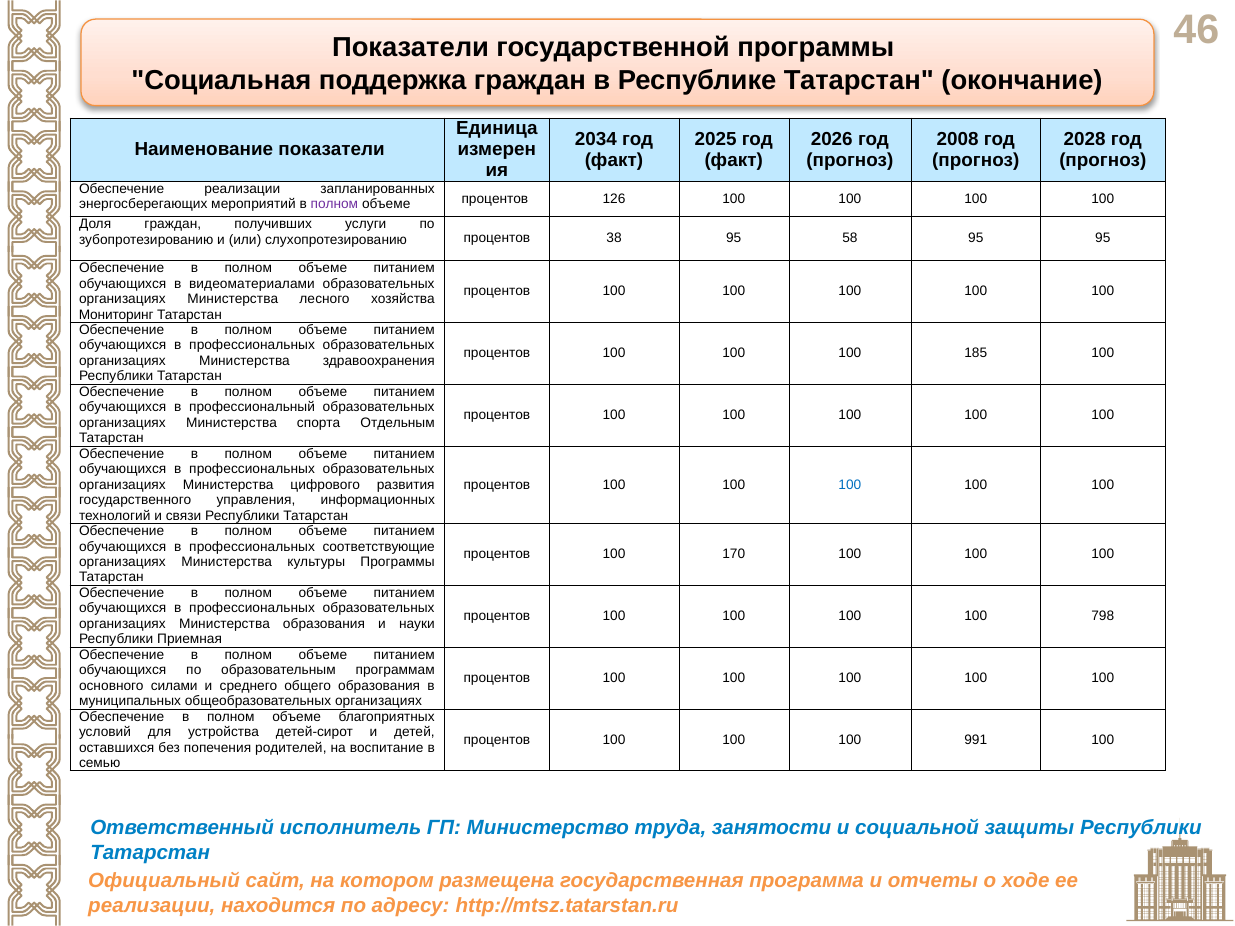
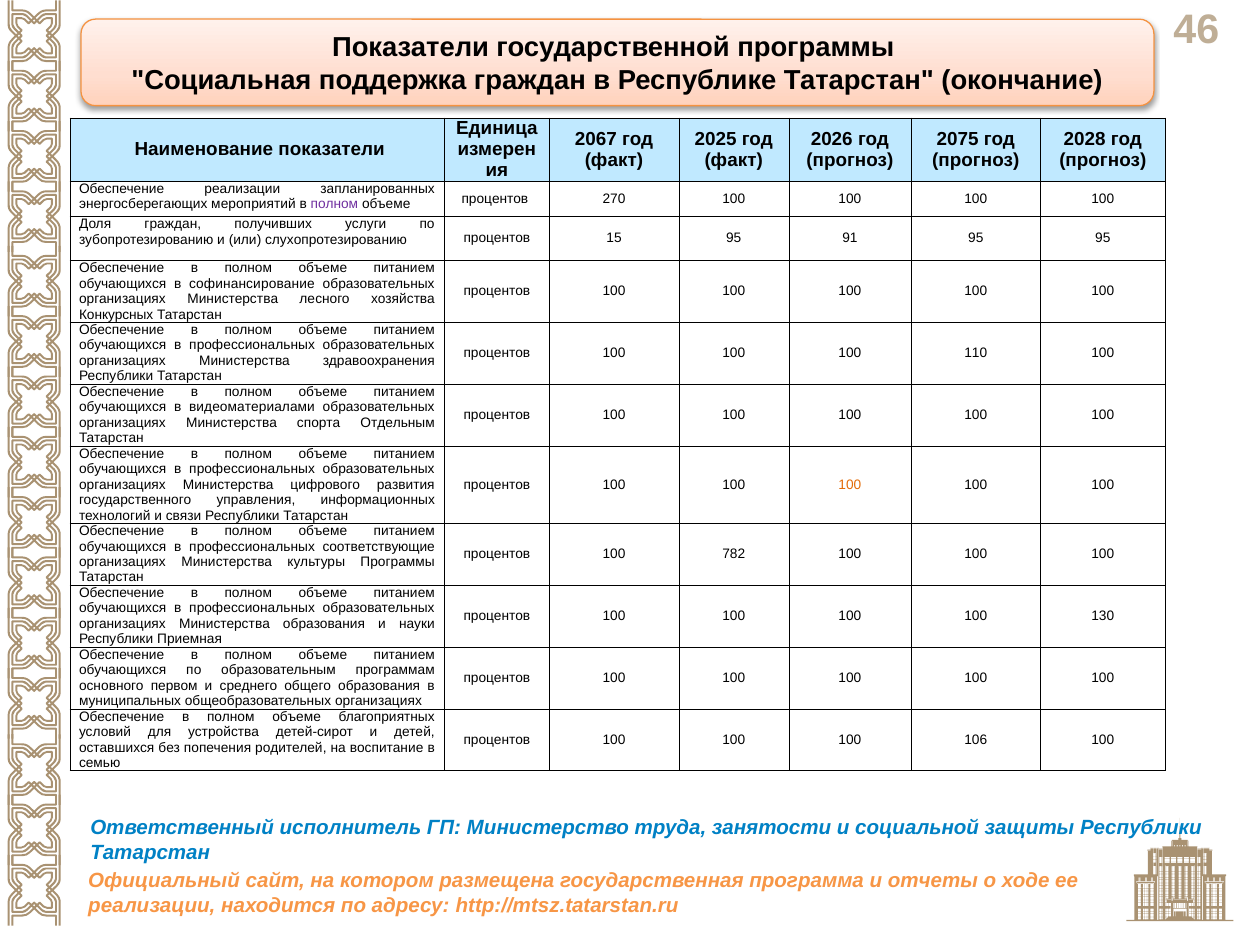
2034: 2034 -> 2067
2008: 2008 -> 2075
126: 126 -> 270
38: 38 -> 15
58: 58 -> 91
видеоматериалами: видеоматериалами -> софинансирование
Мониторинг: Мониторинг -> Конкурсных
185: 185 -> 110
профессиональный: профессиональный -> видеоматериалами
100 at (850, 485) colour: blue -> orange
170: 170 -> 782
798: 798 -> 130
силами: силами -> первом
991: 991 -> 106
